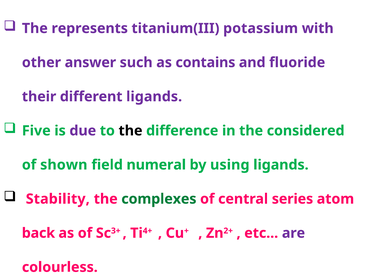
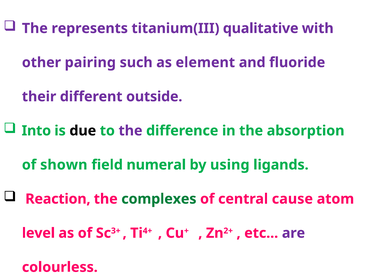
potassium: potassium -> qualitative
answer: answer -> pairing
contains: contains -> element
different ligands: ligands -> outside
Five: Five -> Into
due colour: purple -> black
the at (131, 131) colour: black -> purple
considered: considered -> absorption
Stability: Stability -> Reaction
series: series -> cause
back: back -> level
